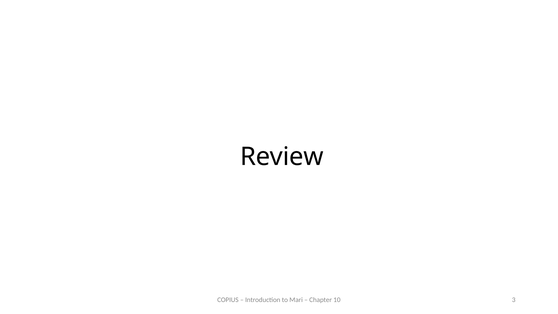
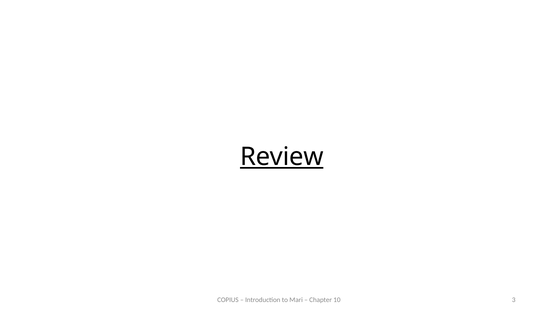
Review underline: none -> present
